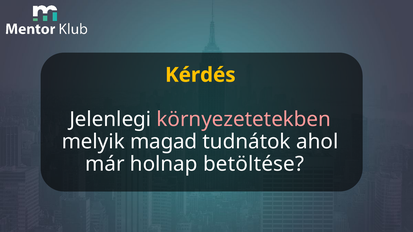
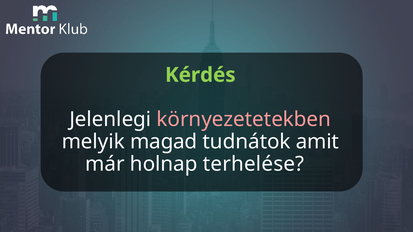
Kérdés colour: yellow -> light green
ahol: ahol -> amit
betöltése: betöltése -> terhelése
